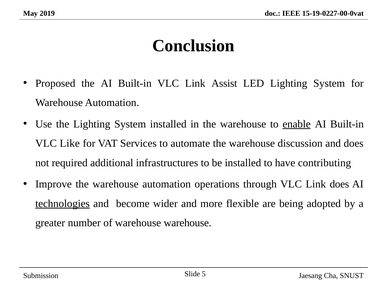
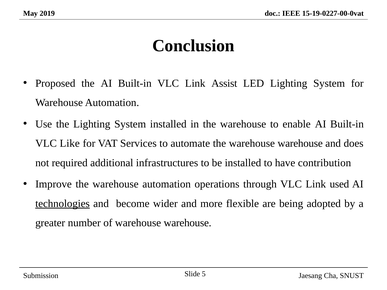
enable underline: present -> none
the warehouse discussion: discussion -> warehouse
contributing: contributing -> contribution
Link does: does -> used
